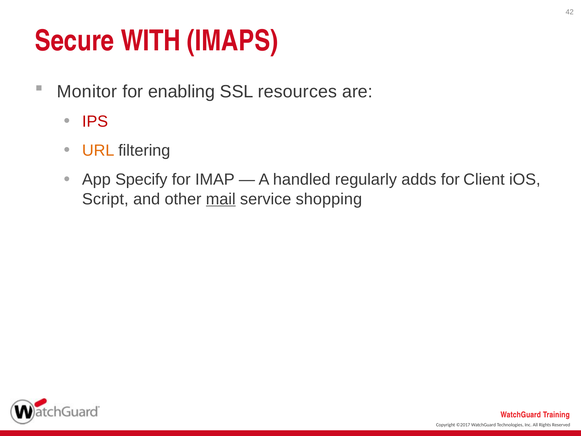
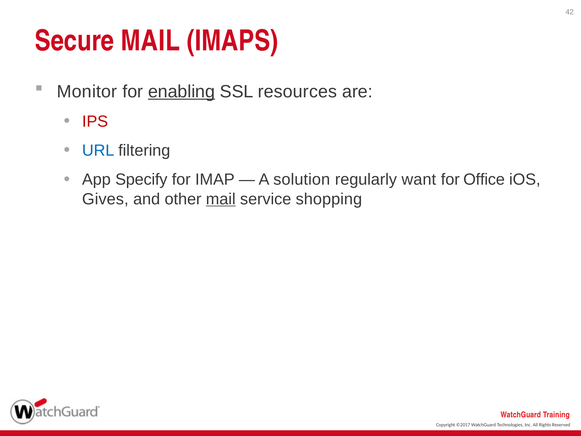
Secure WITH: WITH -> MAIL
enabling underline: none -> present
URL colour: orange -> blue
handled: handled -> solution
adds: adds -> want
Client: Client -> Office
Script: Script -> Gives
